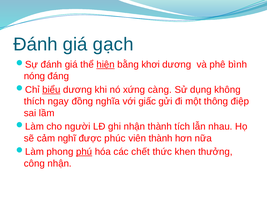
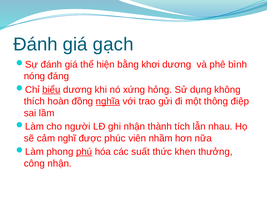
hiện underline: present -> none
càng: càng -> hỏng
ngay: ngay -> hoàn
nghĩa underline: none -> present
giấc: giấc -> trao
viên thành: thành -> nhầm
chết: chết -> suất
